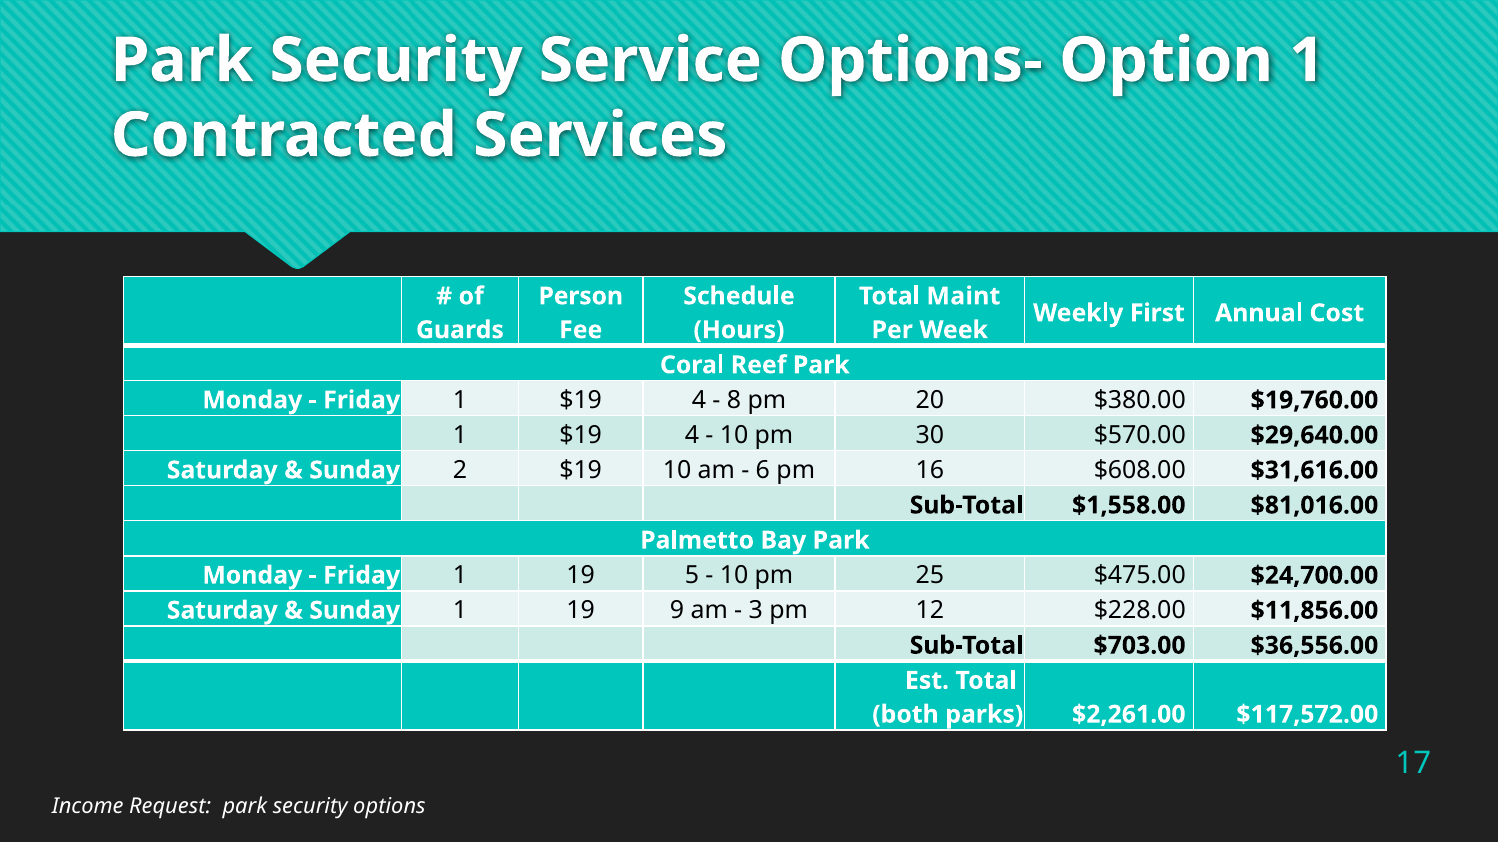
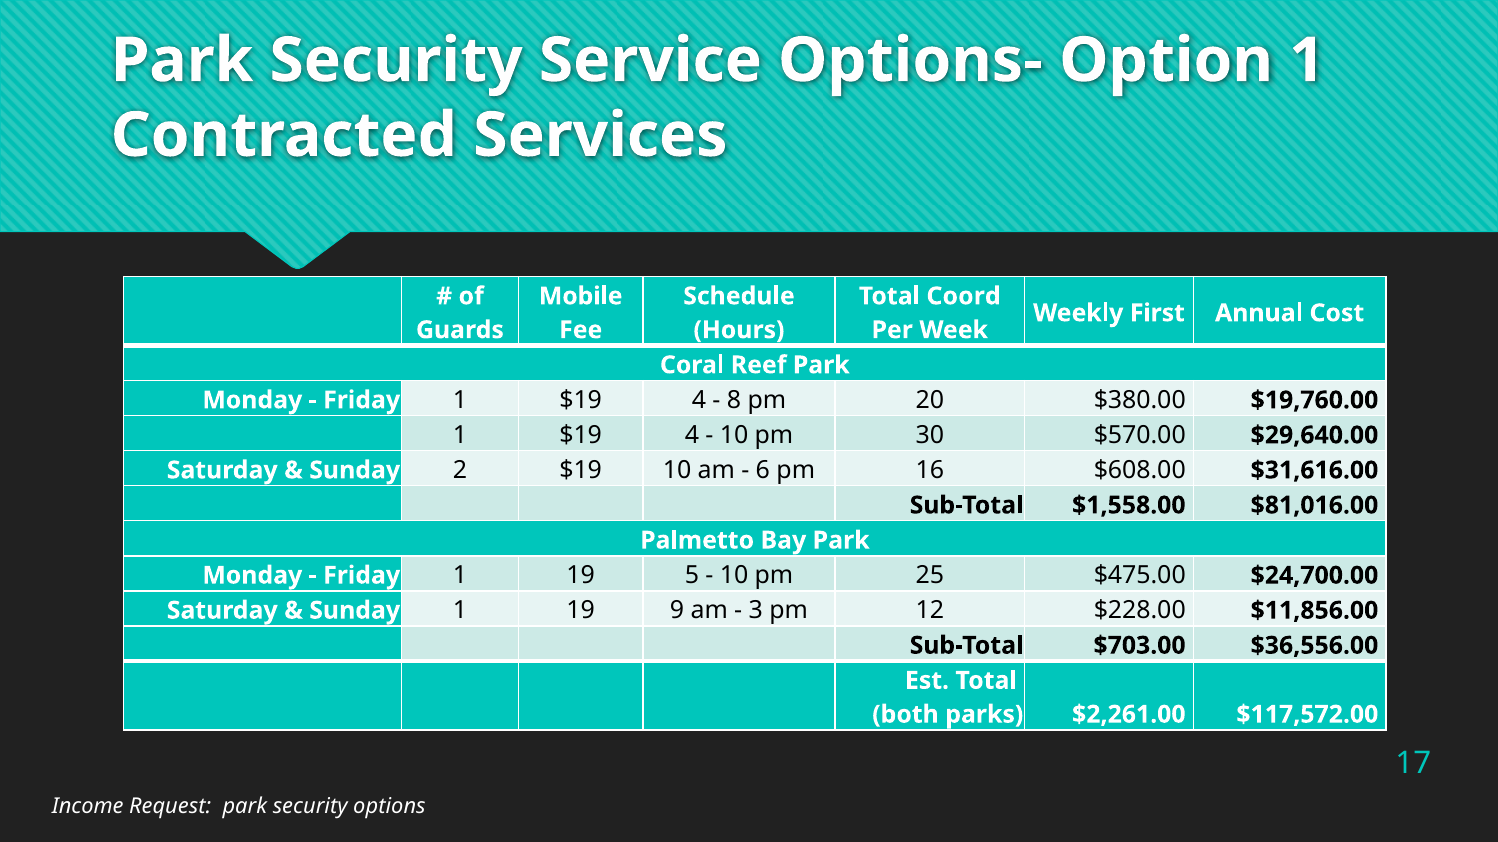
Person: Person -> Mobile
Maint: Maint -> Coord
